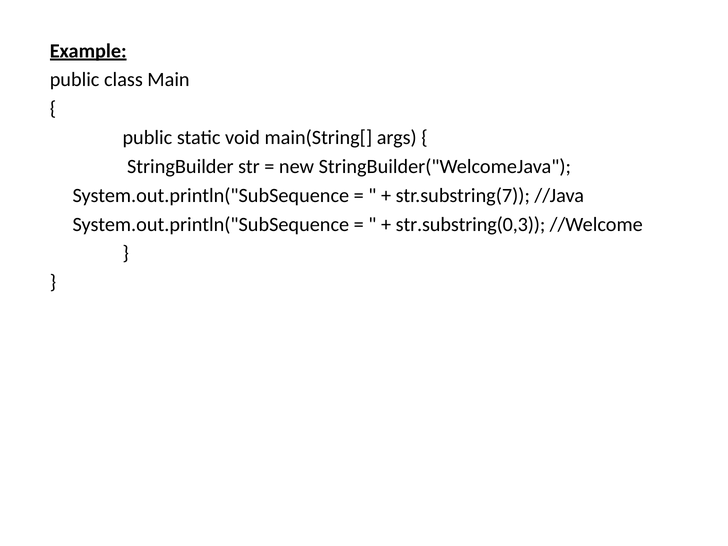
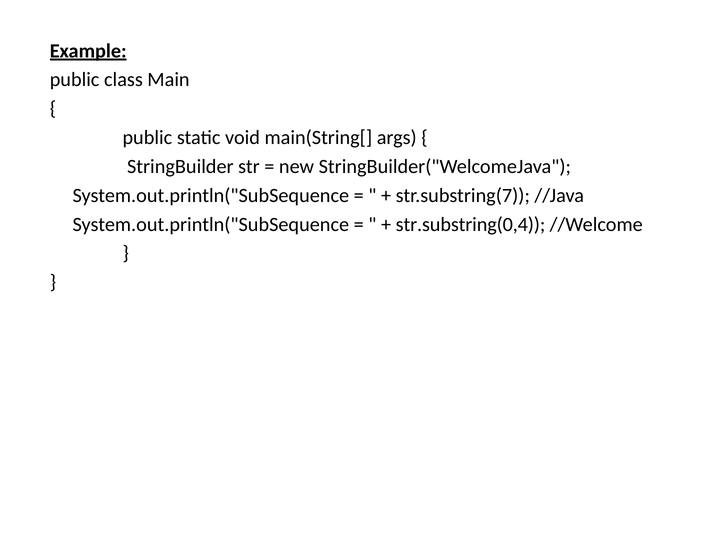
str.substring(0,3: str.substring(0,3 -> str.substring(0,4
